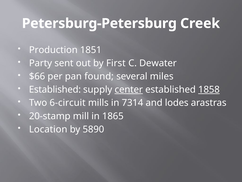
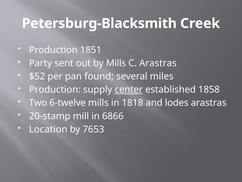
Petersburg-Petersburg: Petersburg-Petersburg -> Petersburg-Blacksmith
by First: First -> Mills
C Dewater: Dewater -> Arastras
$66: $66 -> $52
Established at (55, 89): Established -> Production
1858 underline: present -> none
6-circuit: 6-circuit -> 6-twelve
7314: 7314 -> 1818
1865: 1865 -> 6866
5890: 5890 -> 7653
